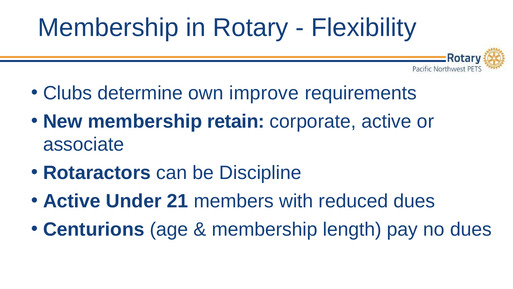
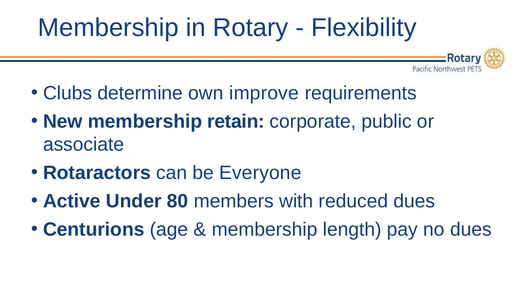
corporate active: active -> public
Discipline: Discipline -> Everyone
21: 21 -> 80
